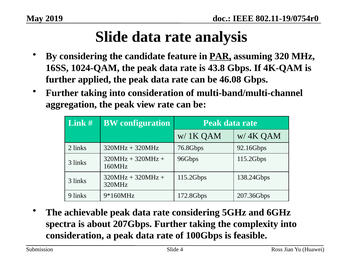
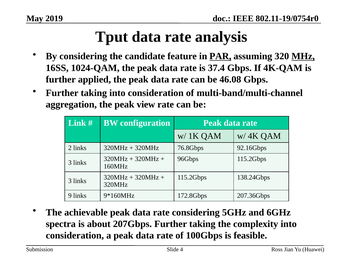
Slide at (112, 37): Slide -> Tput
MHz underline: none -> present
43.8: 43.8 -> 37.4
